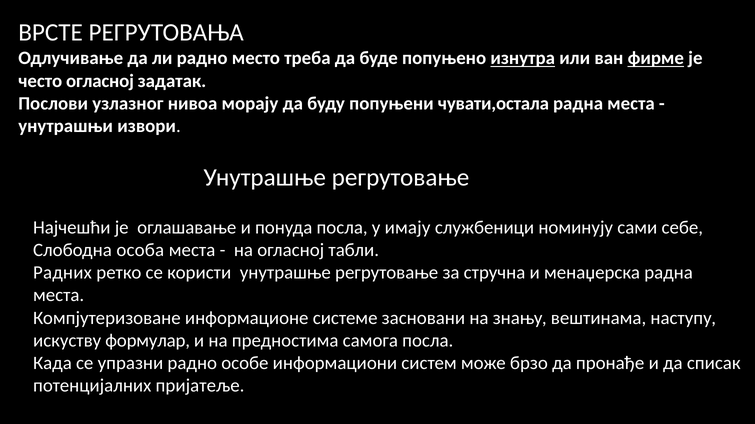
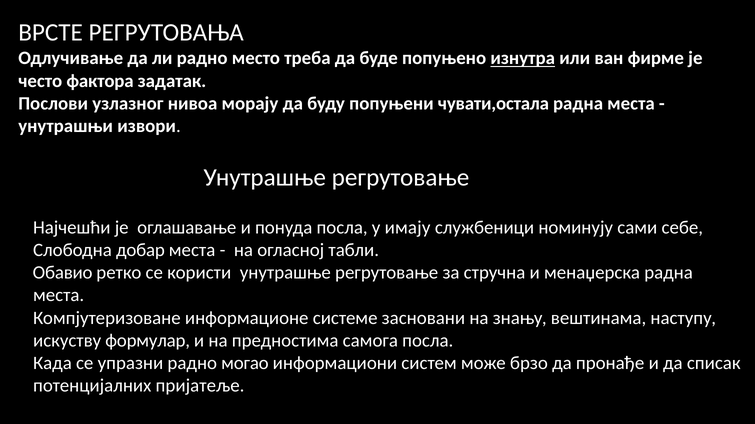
фирме underline: present -> none
често огласној: огласној -> фактора
особа: особа -> добар
Радних: Радних -> Обавио
особе: особе -> могао
